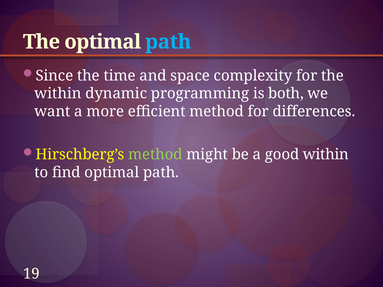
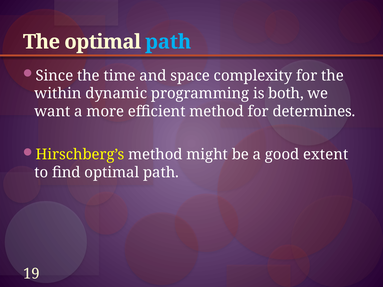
differences: differences -> determines
method at (155, 155) colour: light green -> white
good within: within -> extent
